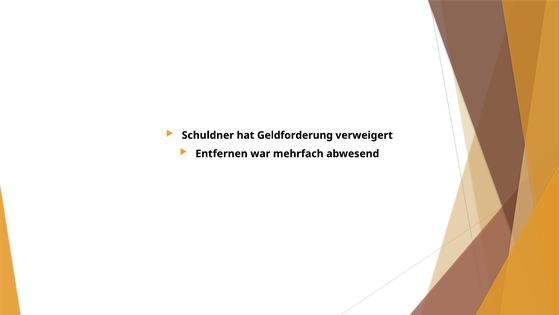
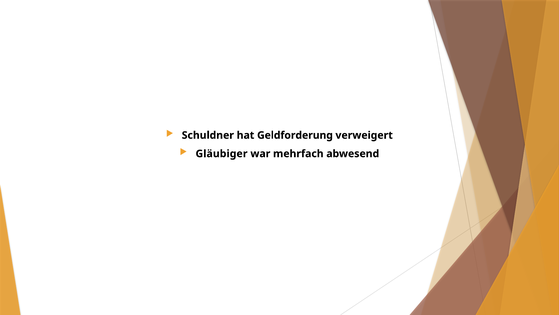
Entfernen: Entfernen -> Gläubiger
